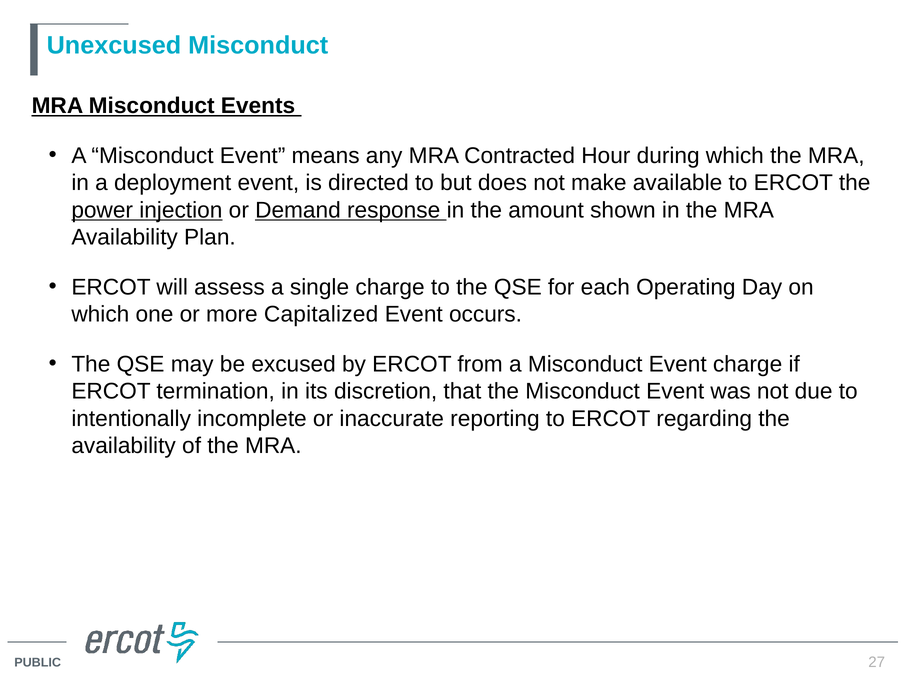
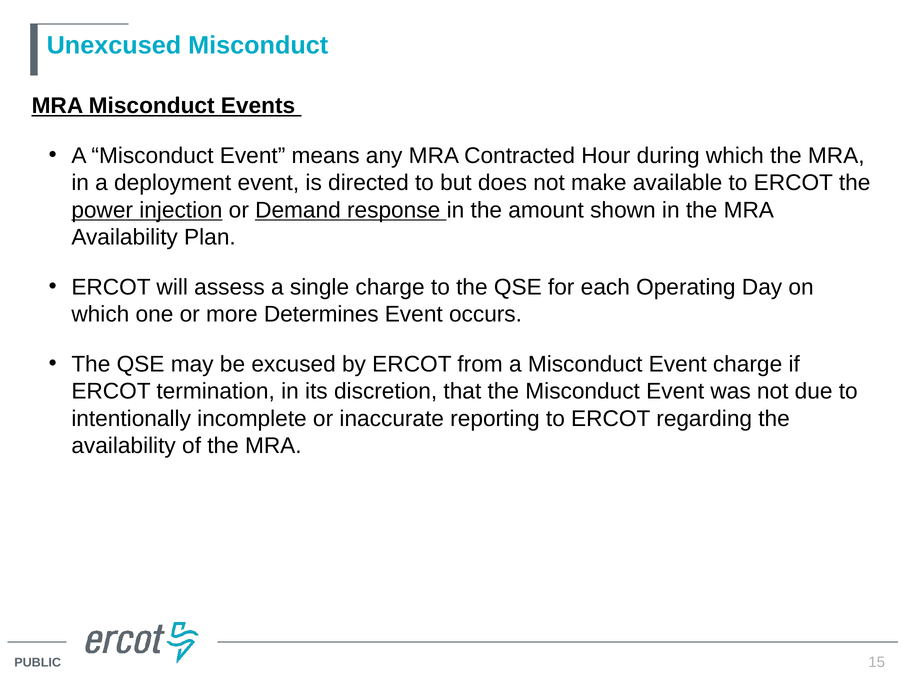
Capitalized: Capitalized -> Determines
27: 27 -> 15
